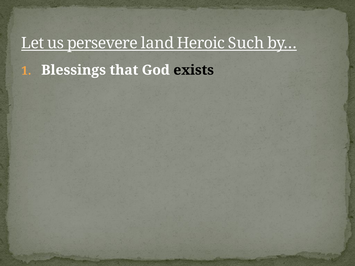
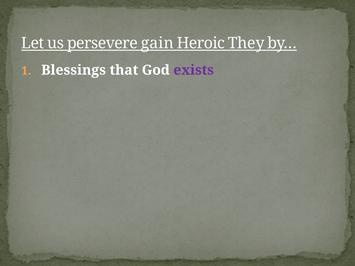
land: land -> gain
Such: Such -> They
exists colour: black -> purple
